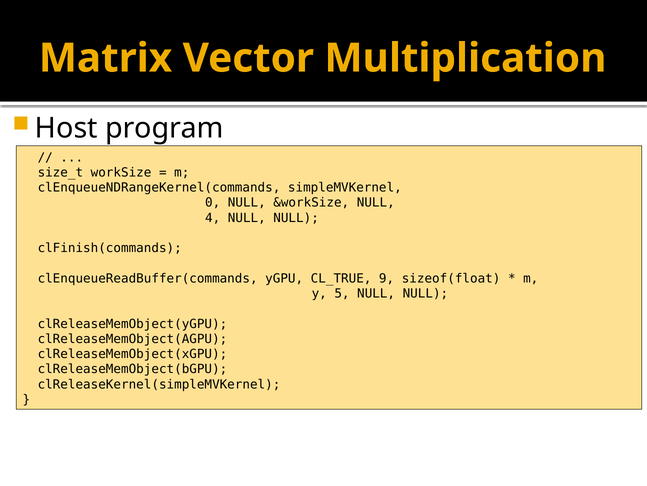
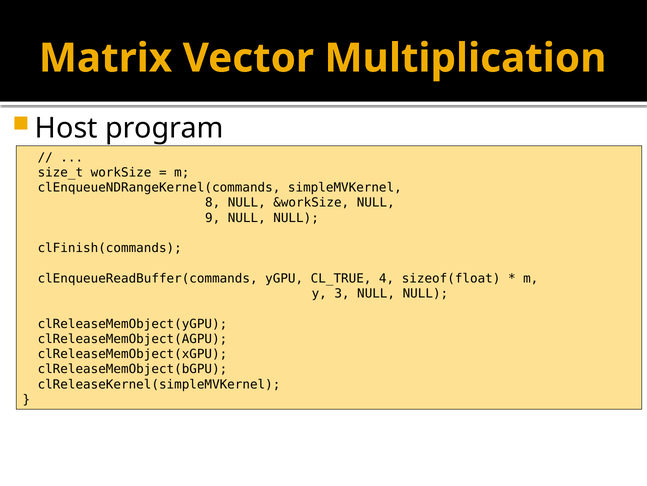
0: 0 -> 8
4: 4 -> 9
9: 9 -> 4
5: 5 -> 3
